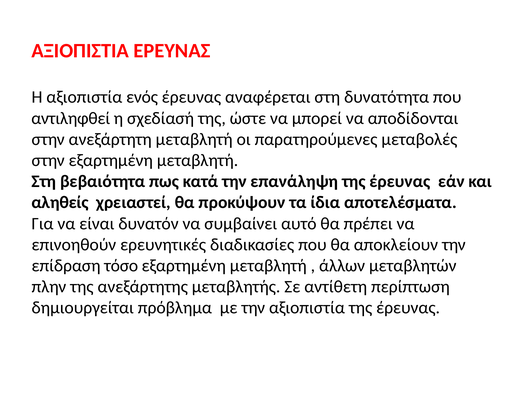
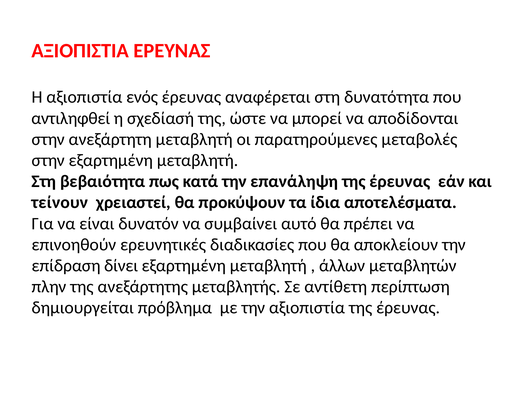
αληθείς: αληθείς -> τείνουν
τόσο: τόσο -> δίνει
